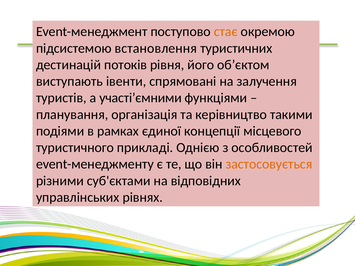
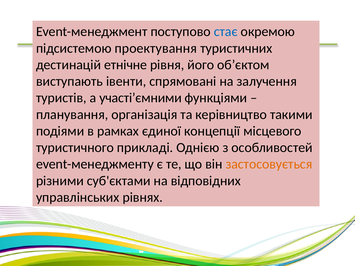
стає colour: orange -> blue
встановлення: встановлення -> проектування
потоків: потоків -> етнічне
